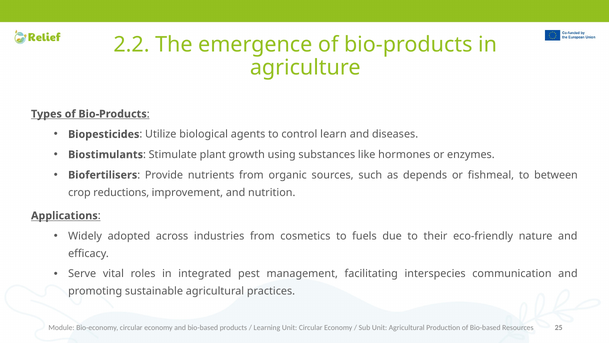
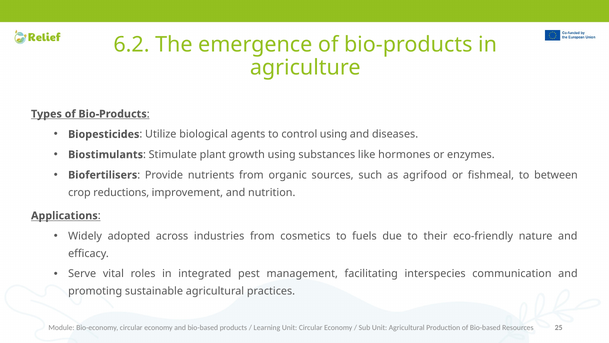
2.2: 2.2 -> 6.2
control learn: learn -> using
depends: depends -> agrifood
